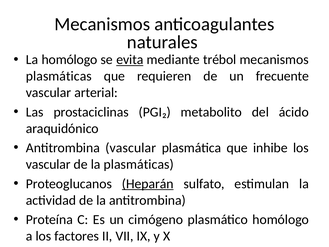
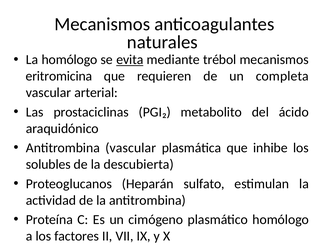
plasmáticas at (59, 76): plasmáticas -> eritromicina
frecuente: frecuente -> completa
vascular at (48, 164): vascular -> solubles
la plasmáticas: plasmáticas -> descubierta
Heparán underline: present -> none
